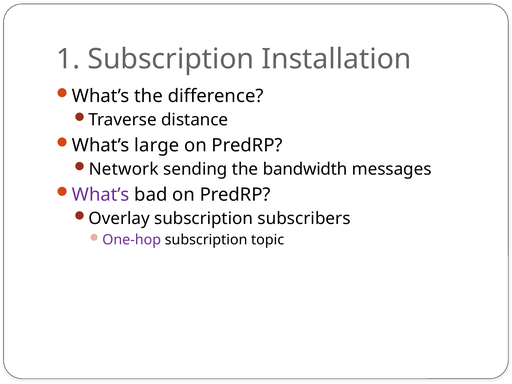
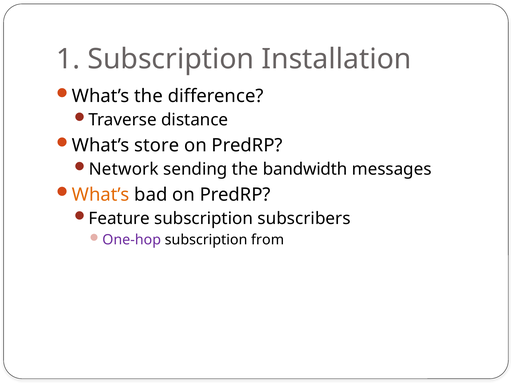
large: large -> store
What’s at (101, 195) colour: purple -> orange
Overlay: Overlay -> Feature
topic: topic -> from
